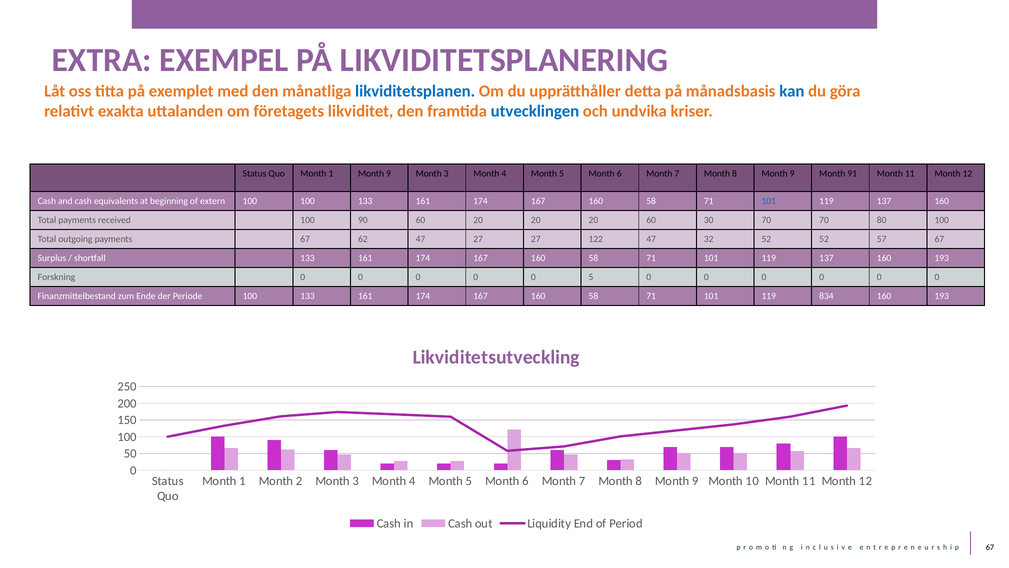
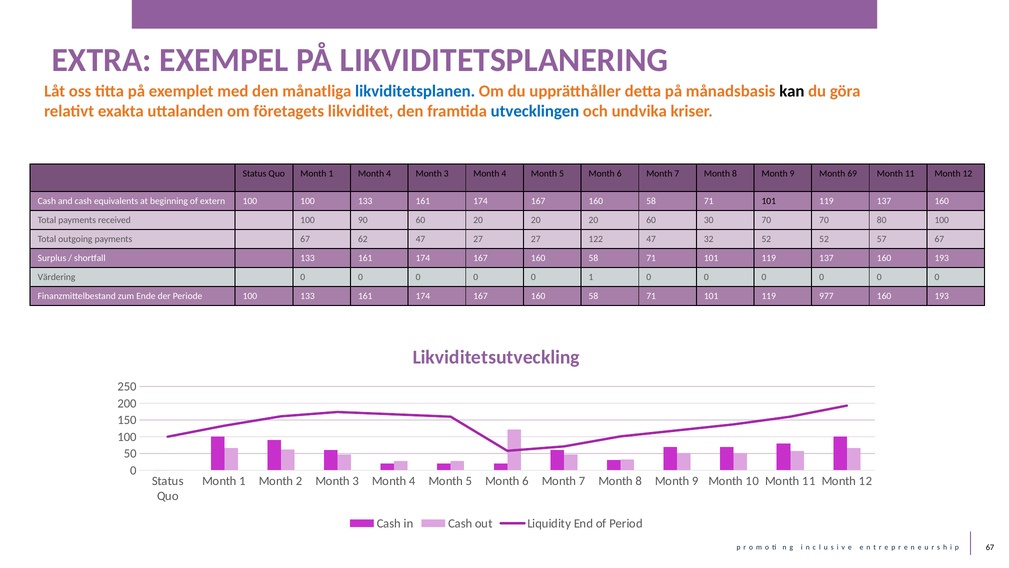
kan colour: blue -> black
1 Month 9: 9 -> 4
91: 91 -> 69
101 at (769, 201) colour: blue -> black
Forskning: Forskning -> Värdering
0 5: 5 -> 1
834: 834 -> 977
